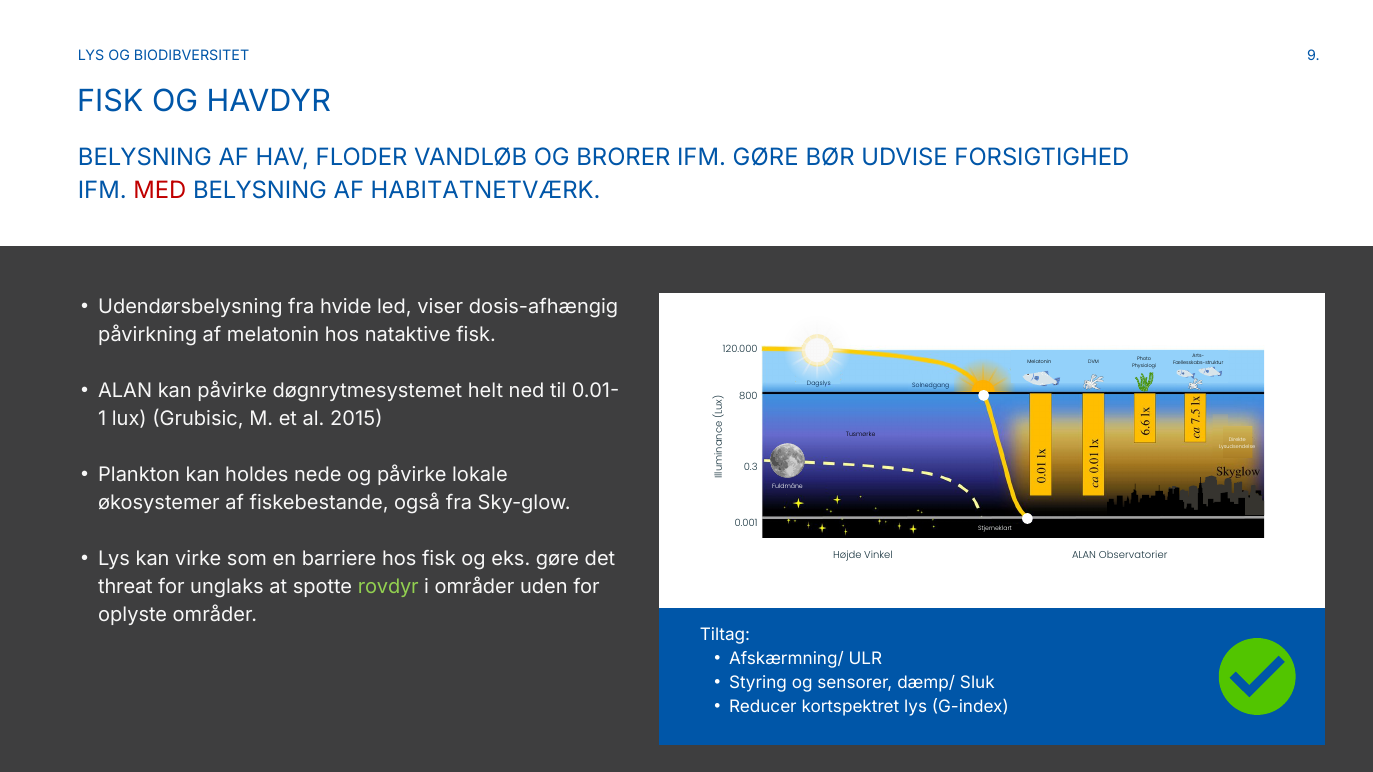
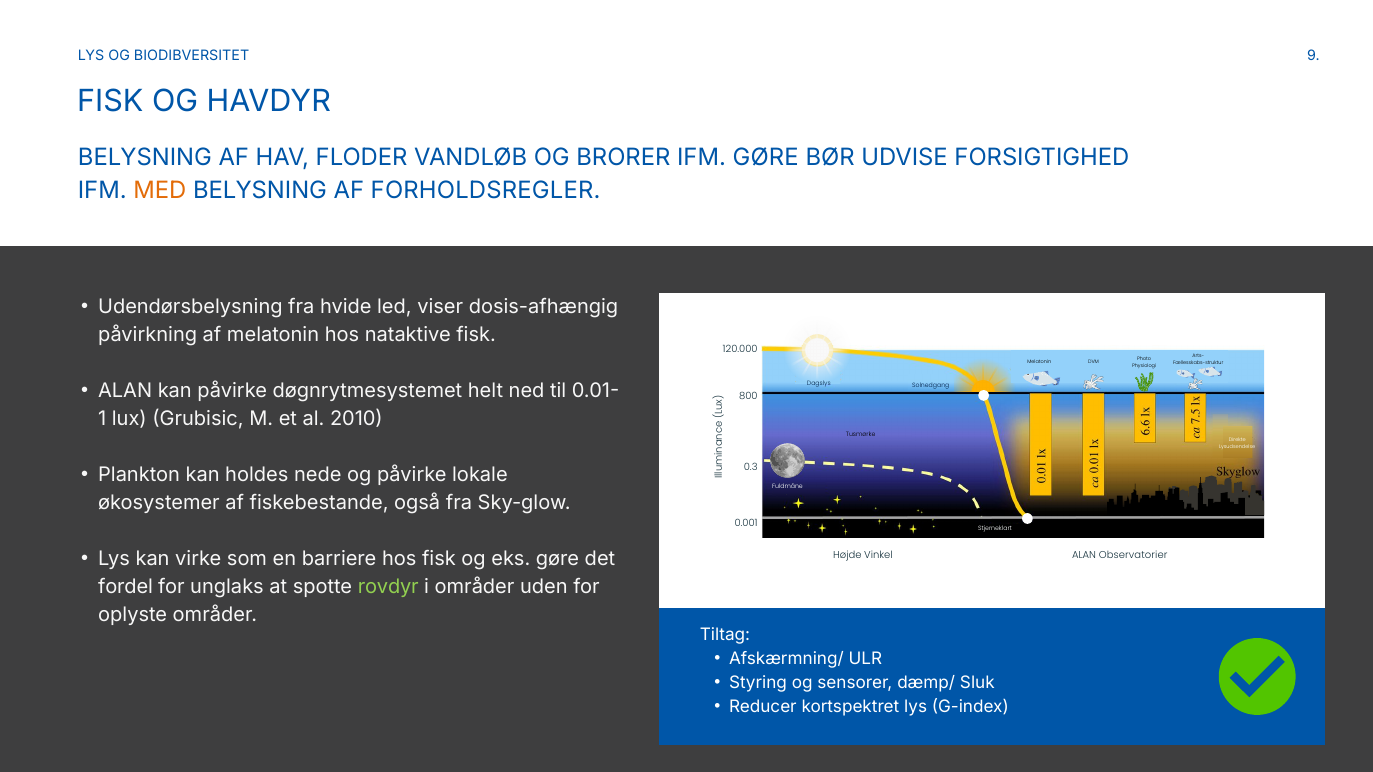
MED colour: red -> orange
HABITATNETVÆRK: HABITATNETVÆRK -> FORHOLDSREGLER
2015: 2015 -> 2010
threat: threat -> fordel
